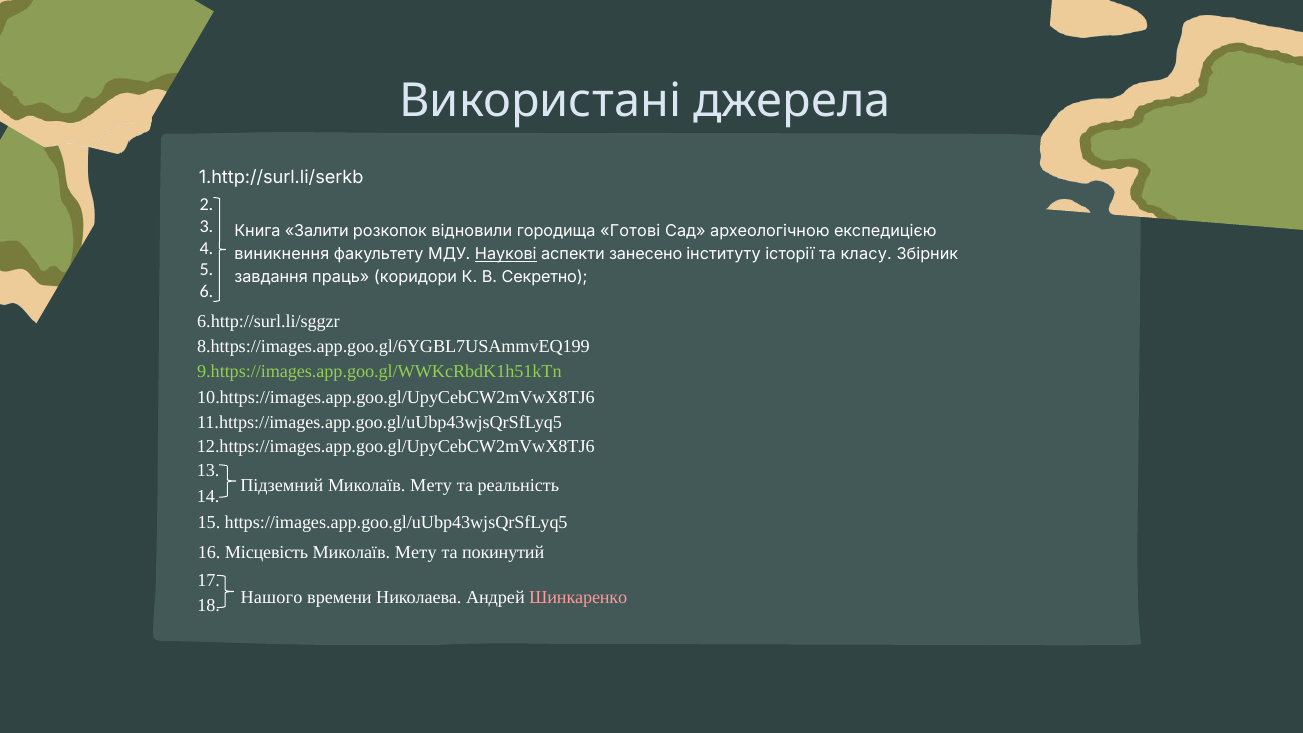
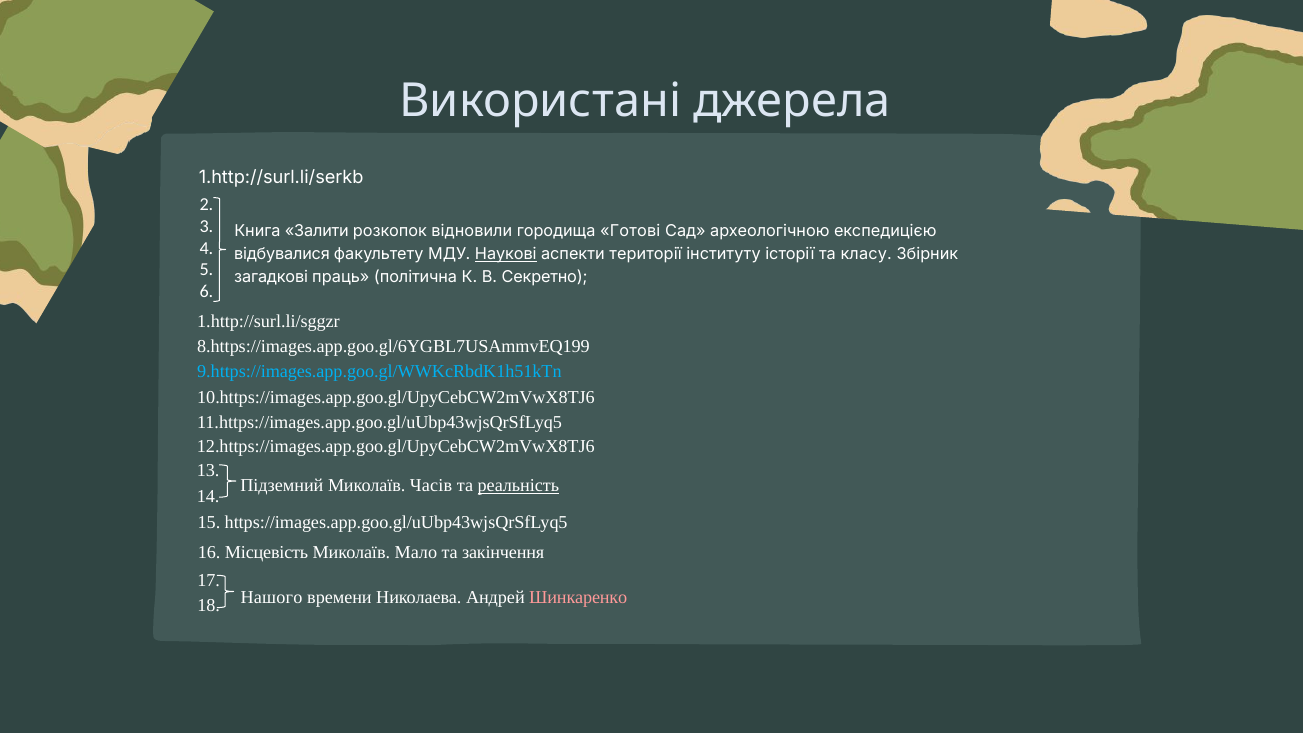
виникнення: виникнення -> відбувалися
занесено: занесено -> території
завдання: завдання -> загадкові
коридори: коридори -> політична
6.http://surl.li/sggzr: 6.http://surl.li/sggzr -> 1.http://surl.li/sggzr
9.https://images.app.goo.gl/WWKcRbdK1h51kTn colour: light green -> light blue
Підземний Миколаїв Мету: Мету -> Часів
реальність underline: none -> present
Мету at (416, 552): Мету -> Мало
покинутий: покинутий -> закінчення
